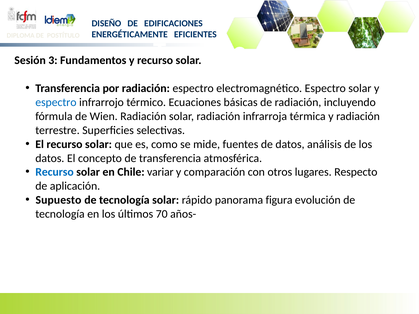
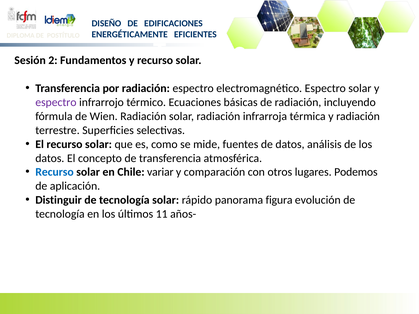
3: 3 -> 2
espectro at (56, 102) colour: blue -> purple
Respecto: Respecto -> Podemos
Supuesto: Supuesto -> Distinguir
70: 70 -> 11
